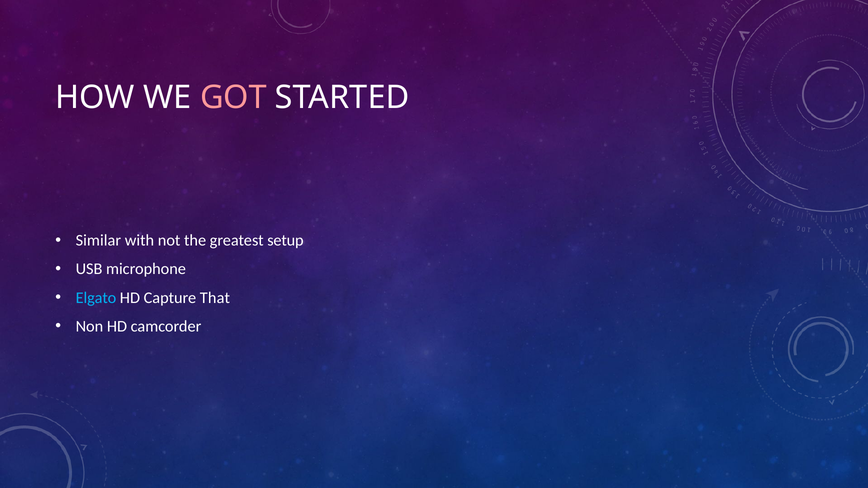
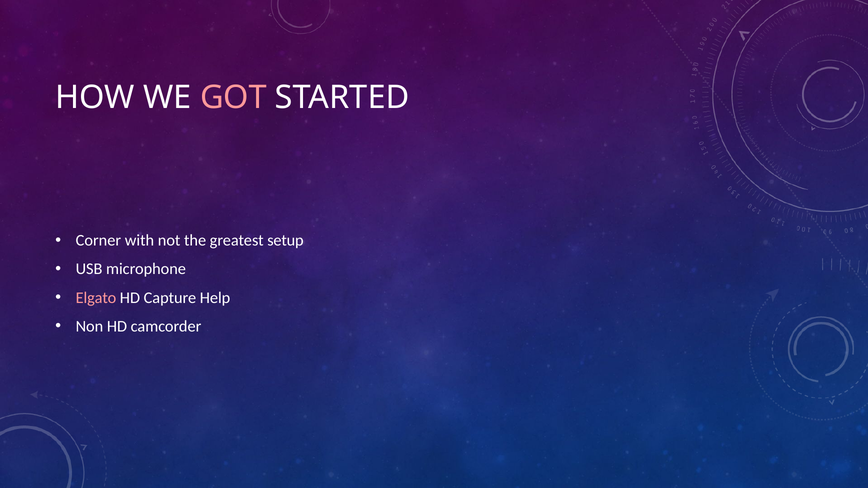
Similar: Similar -> Corner
Elgato colour: light blue -> pink
That: That -> Help
